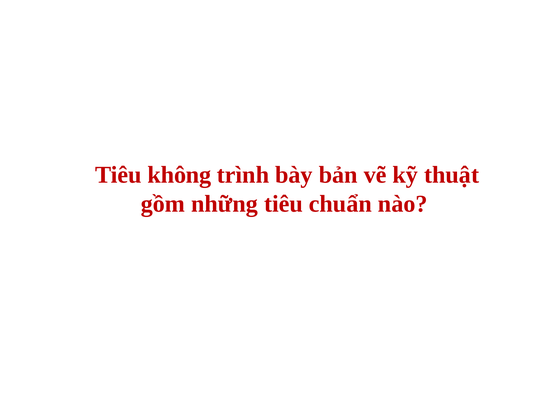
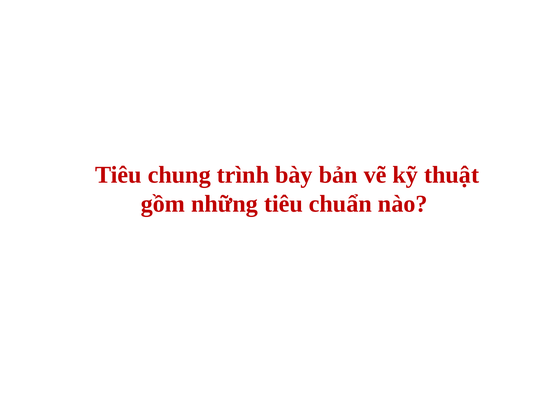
không: không -> chung
